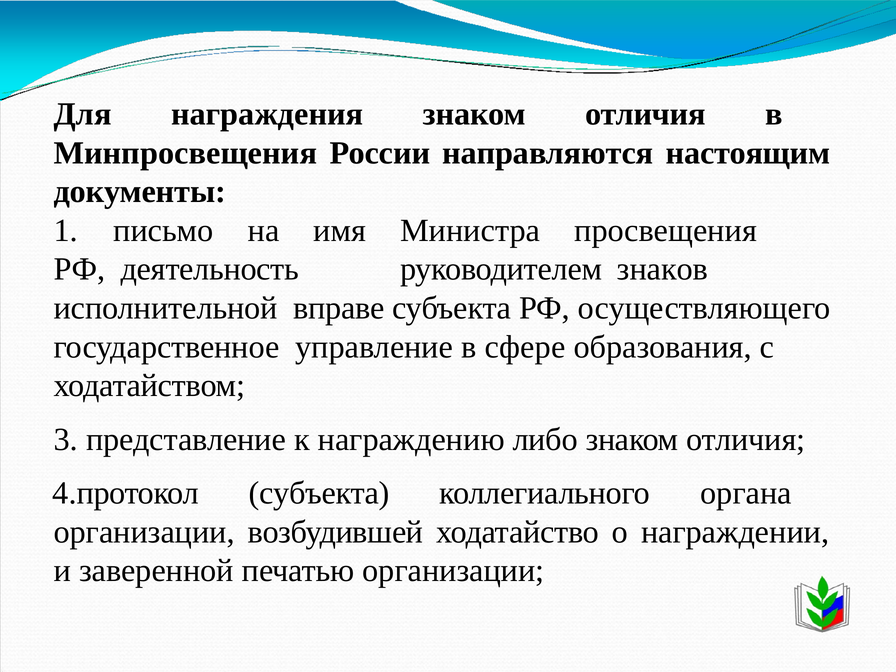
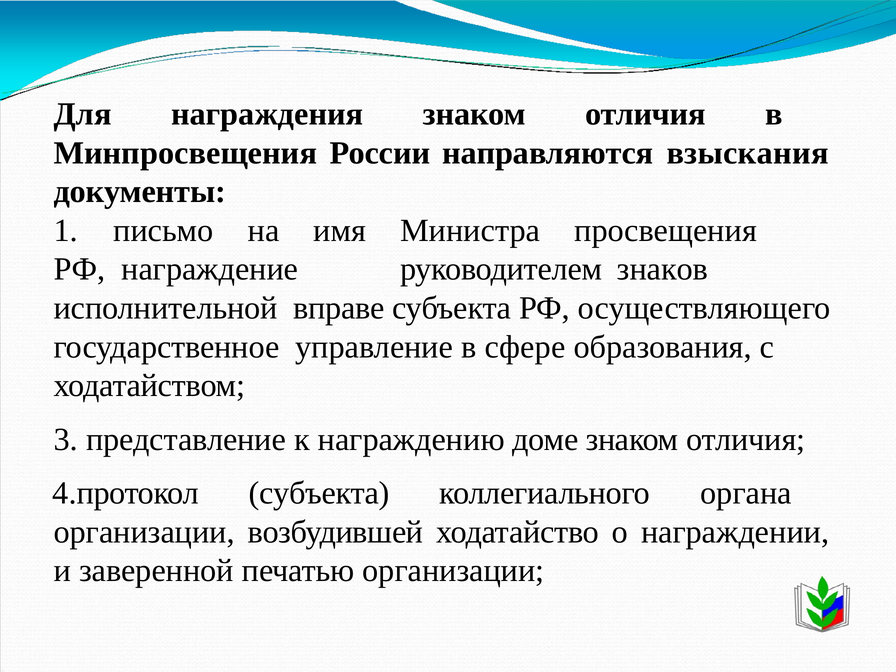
настоящим: настоящим -> взыскания
деятельность: деятельность -> награждение
либо: либо -> доме
